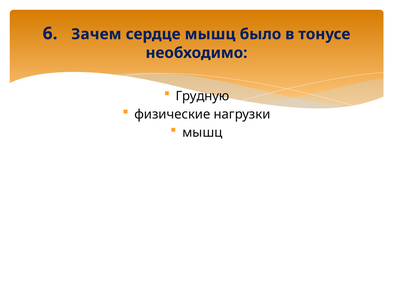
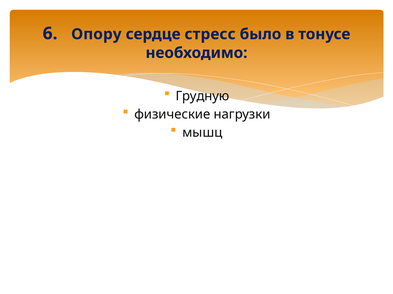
Зачем: Зачем -> Опору
сердце мышц: мышц -> стресс
